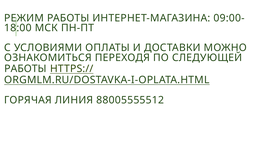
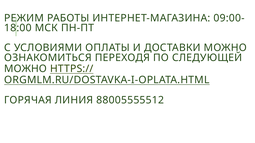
РАБОТЫ at (25, 69): РАБОТЫ -> МОЖНО
